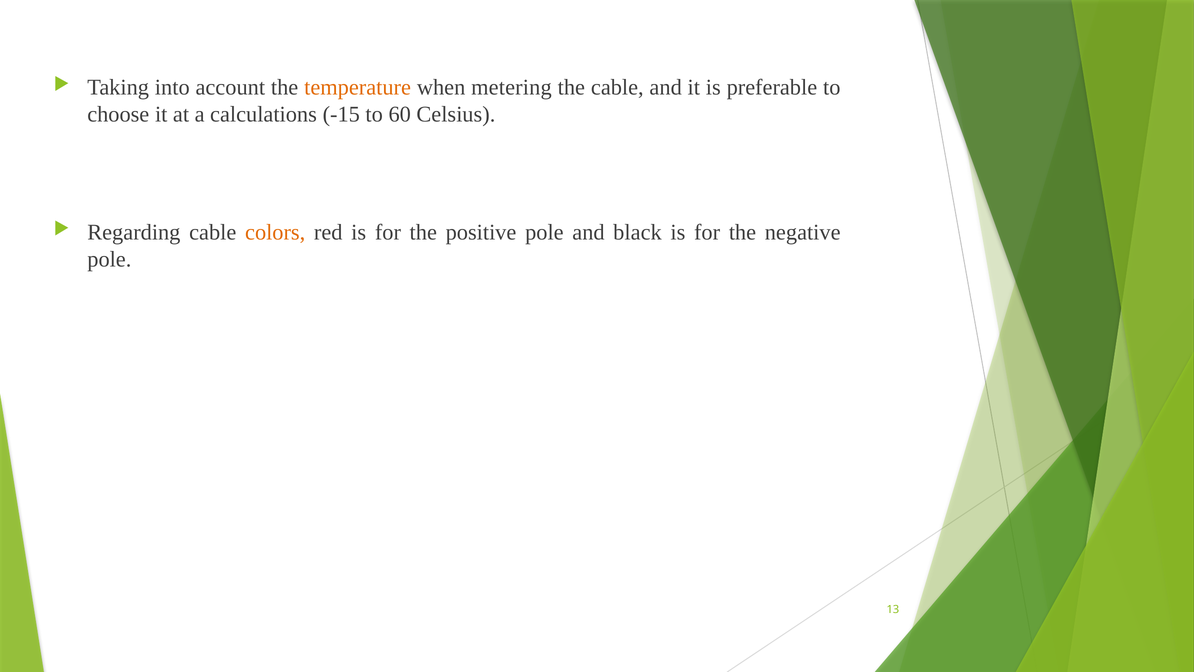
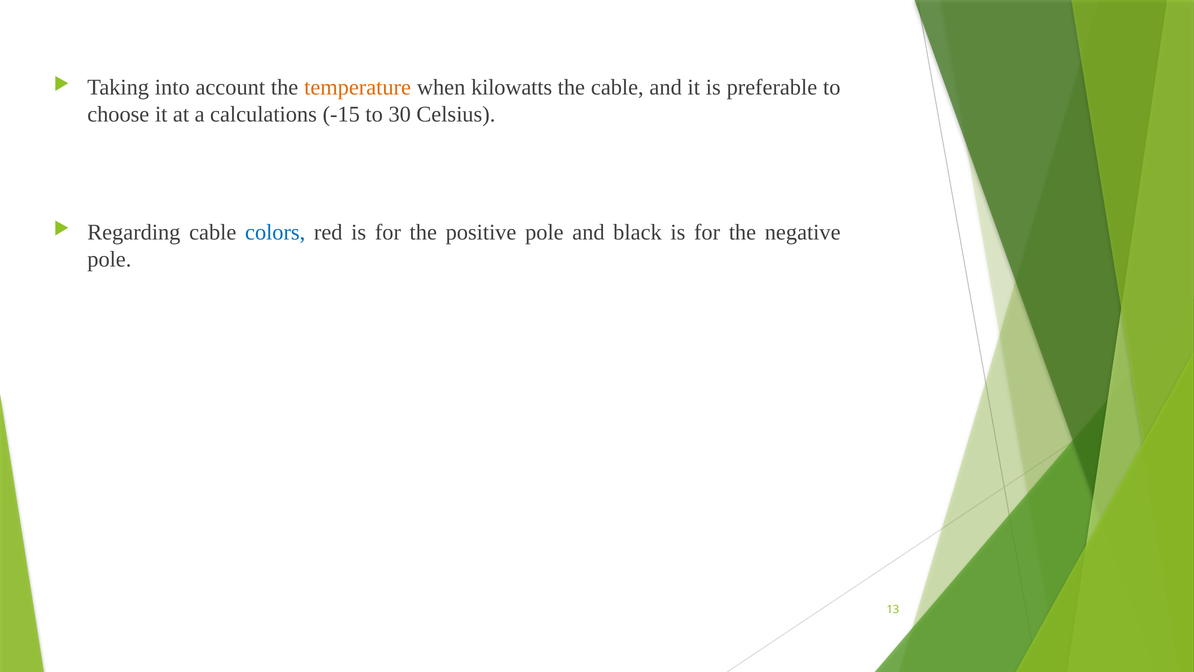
metering: metering -> kilowatts
60: 60 -> 30
colors colour: orange -> blue
